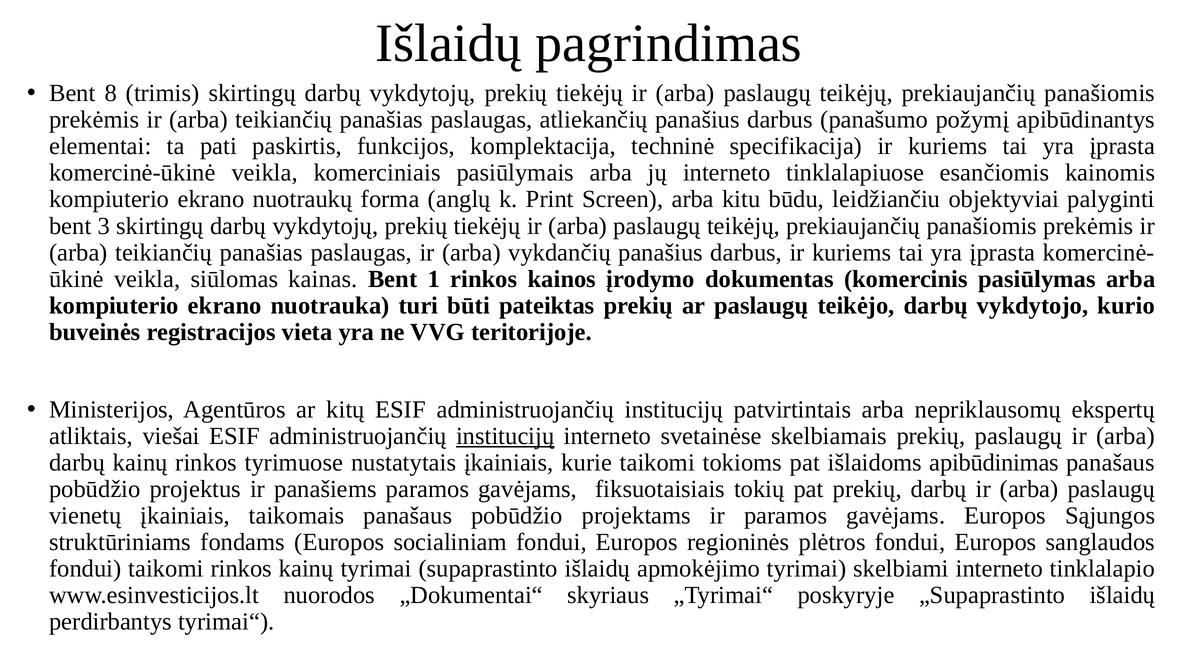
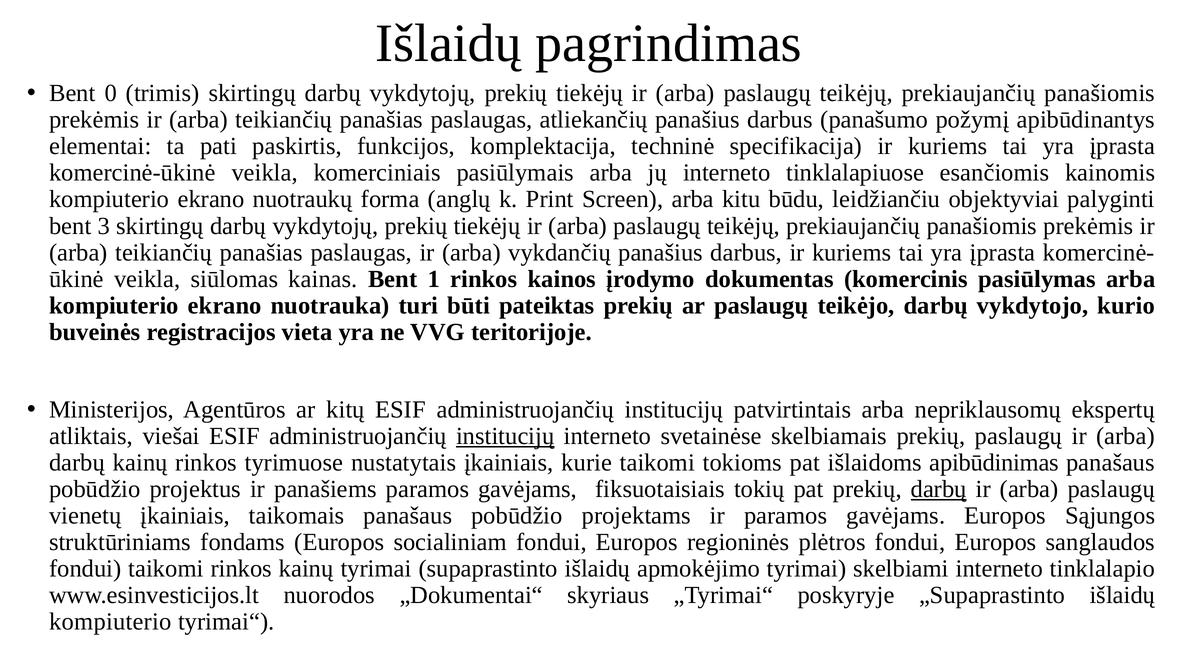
8: 8 -> 0
darbų at (939, 489) underline: none -> present
perdirbantys at (111, 621): perdirbantys -> kompiuterio
